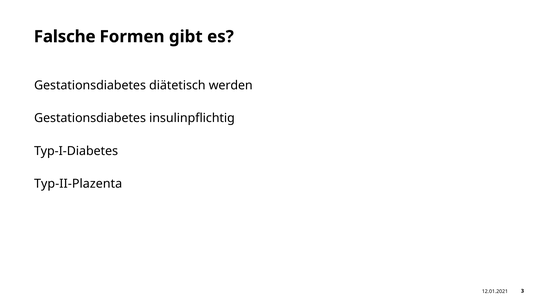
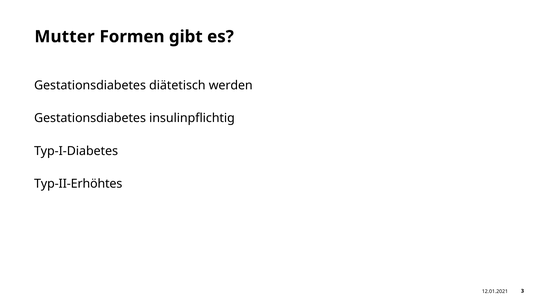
Falsche: Falsche -> Mutter
Typ-II-Plazenta: Typ-II-Plazenta -> Typ-II-Erhöhtes
